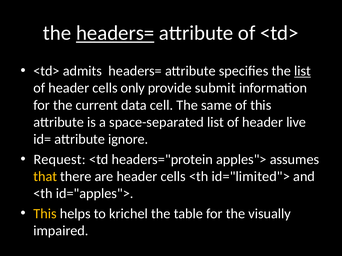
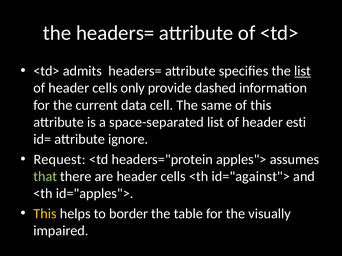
headers= at (115, 33) underline: present -> none
submit: submit -> dashed
live: live -> esti
that colour: yellow -> light green
id="limited">: id="limited"> -> id="against">
krichel: krichel -> border
